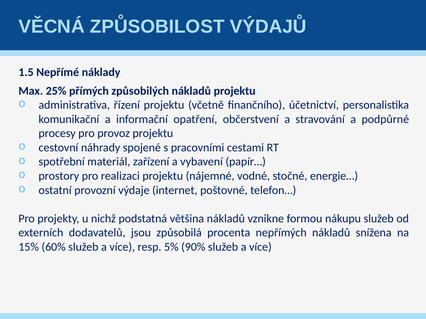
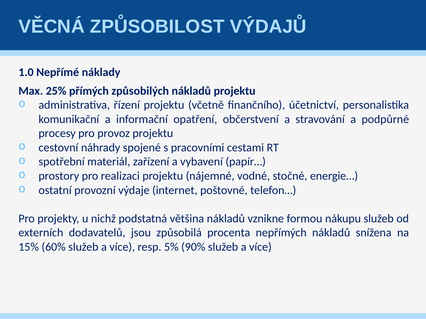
1.5: 1.5 -> 1.0
